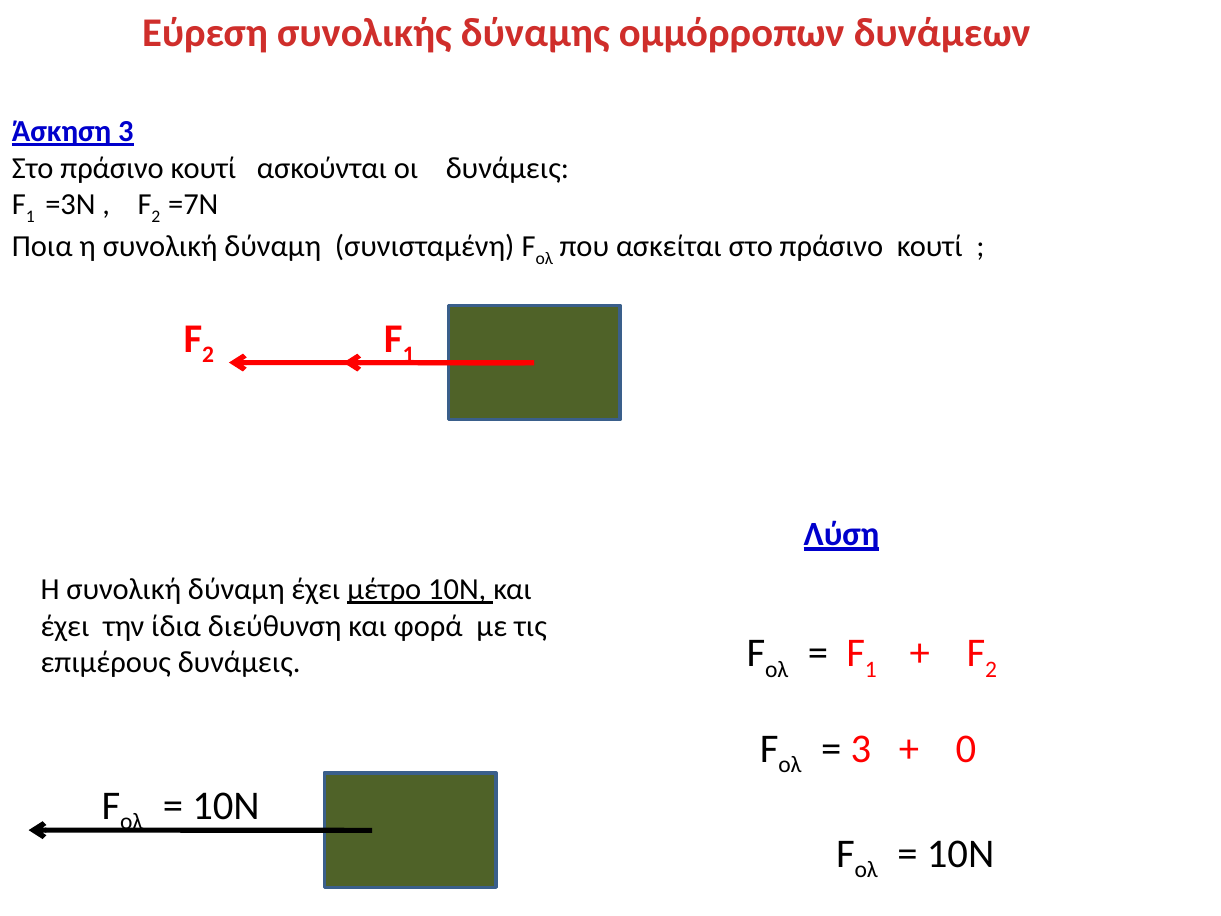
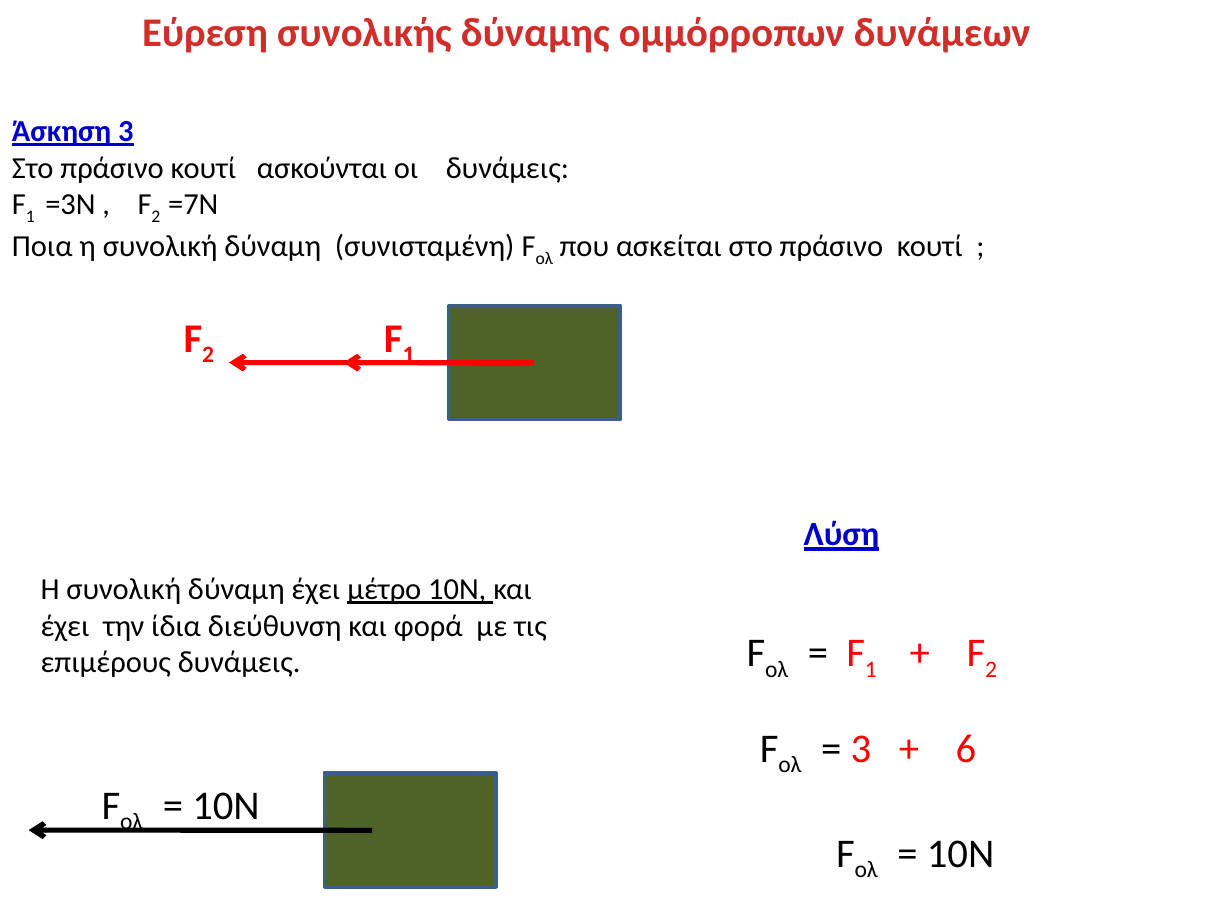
0: 0 -> 6
